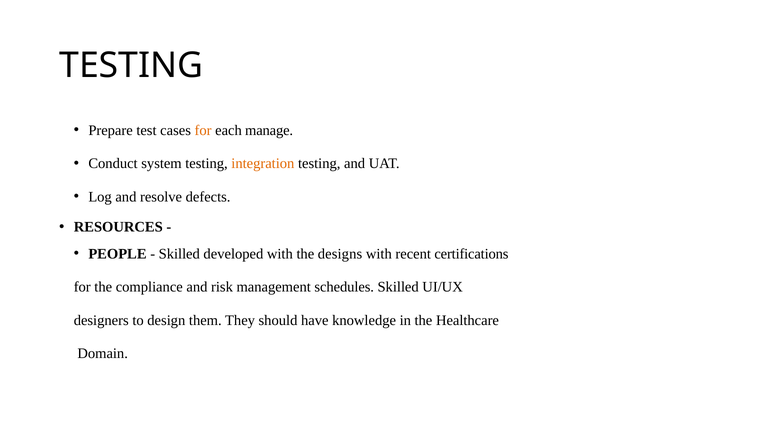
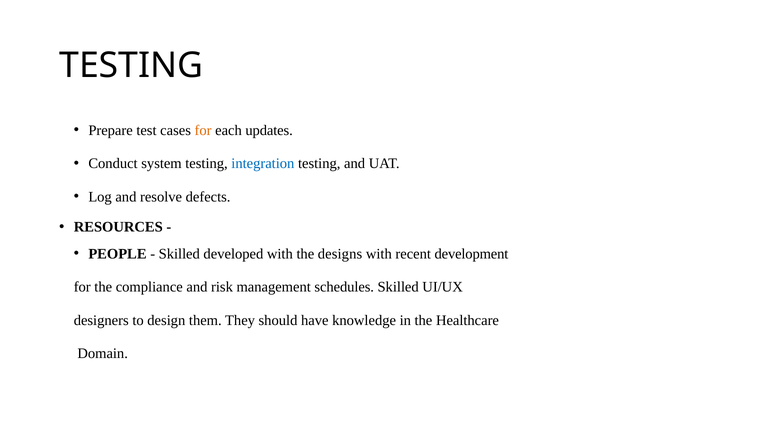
manage: manage -> updates
integration colour: orange -> blue
certifications: certifications -> development
